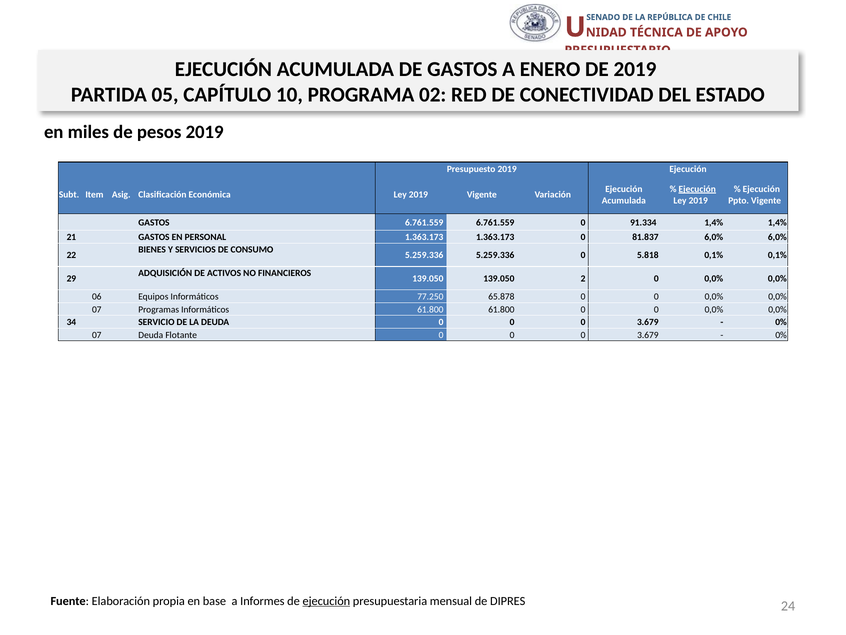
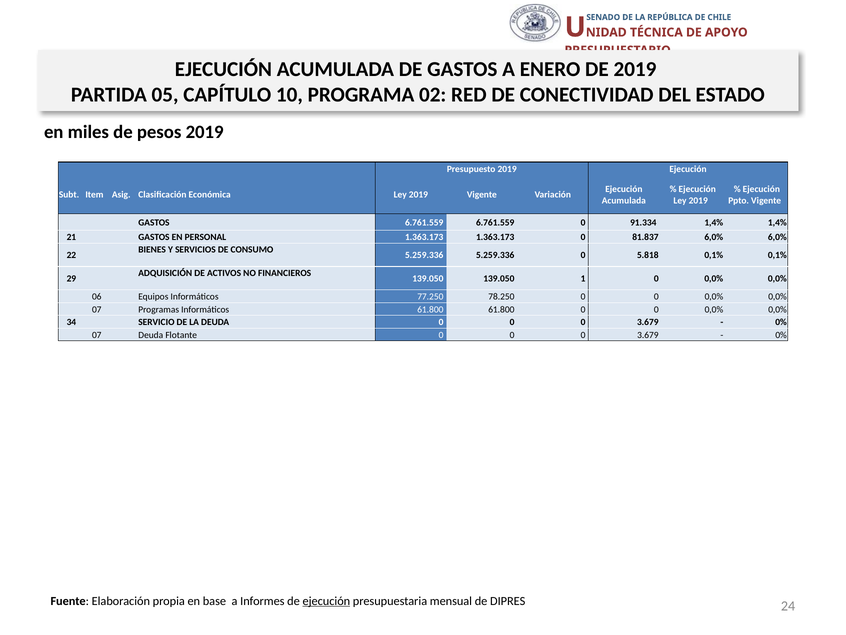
Ejecución at (697, 189) underline: present -> none
2: 2 -> 1
65.878: 65.878 -> 78.250
